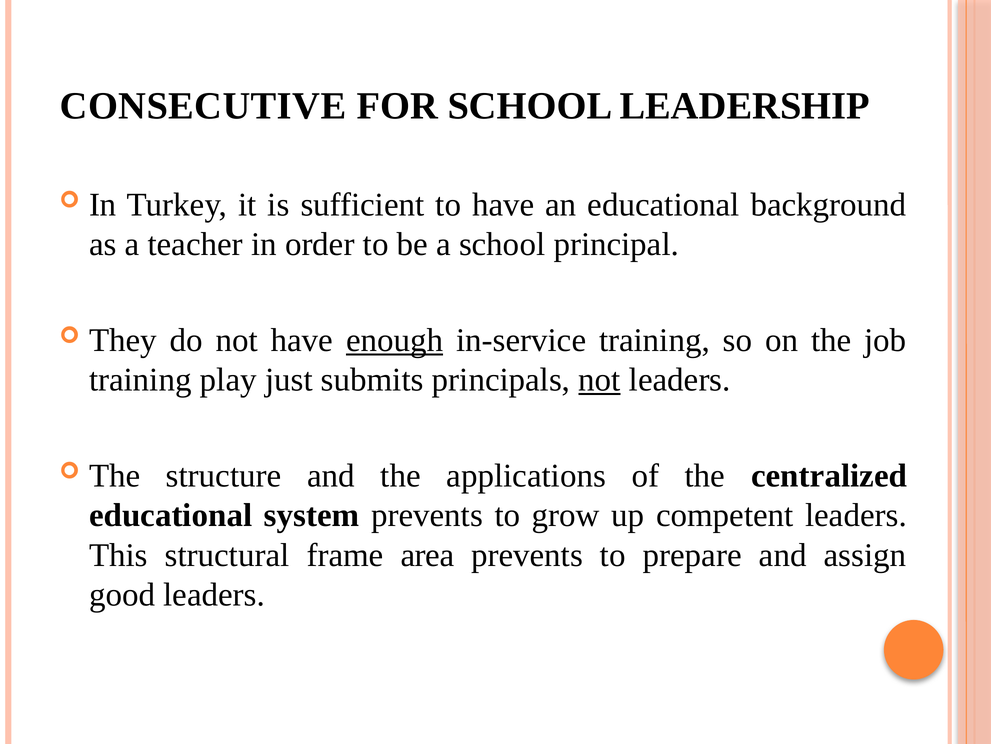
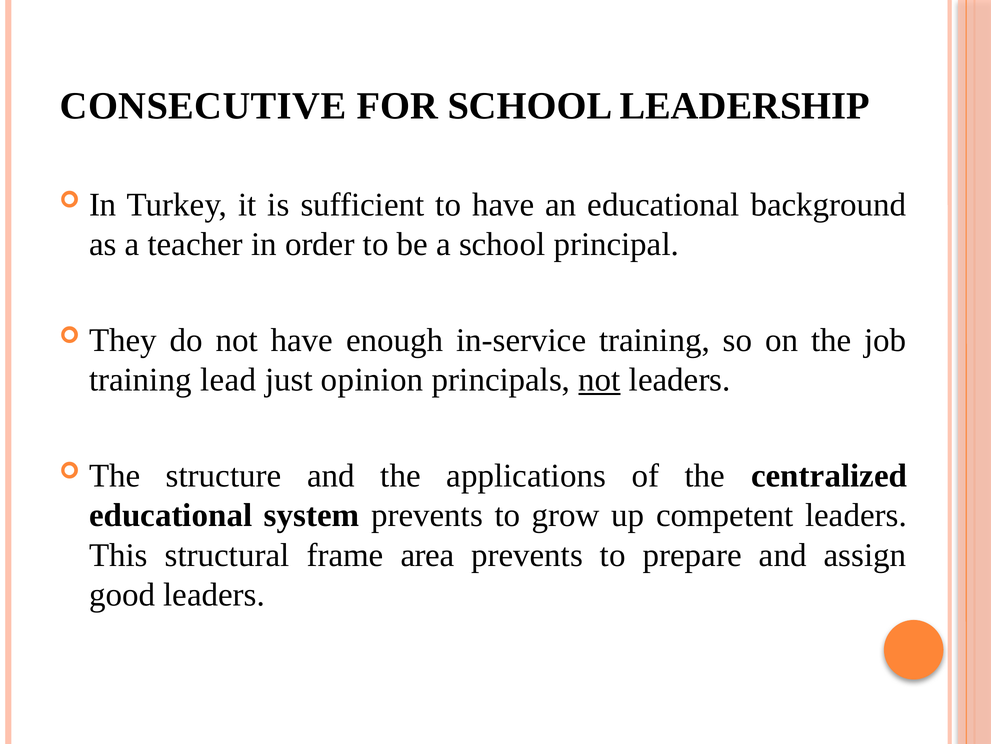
enough underline: present -> none
play: play -> lead
submits: submits -> opinion
